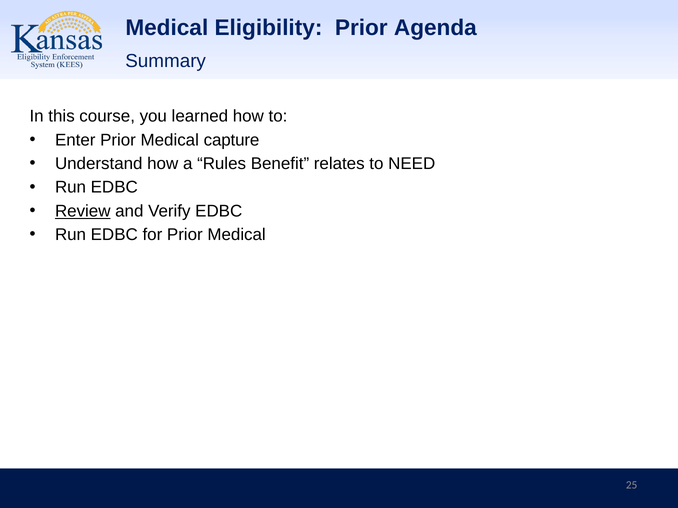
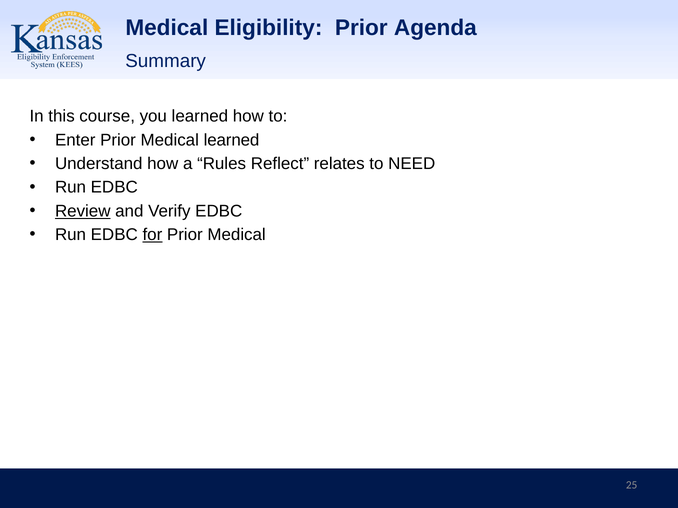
Medical capture: capture -> learned
Benefit: Benefit -> Reflect
for underline: none -> present
